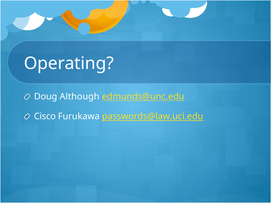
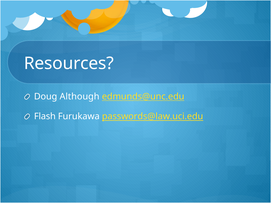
Operating: Operating -> Resources
Cisco: Cisco -> Flash
